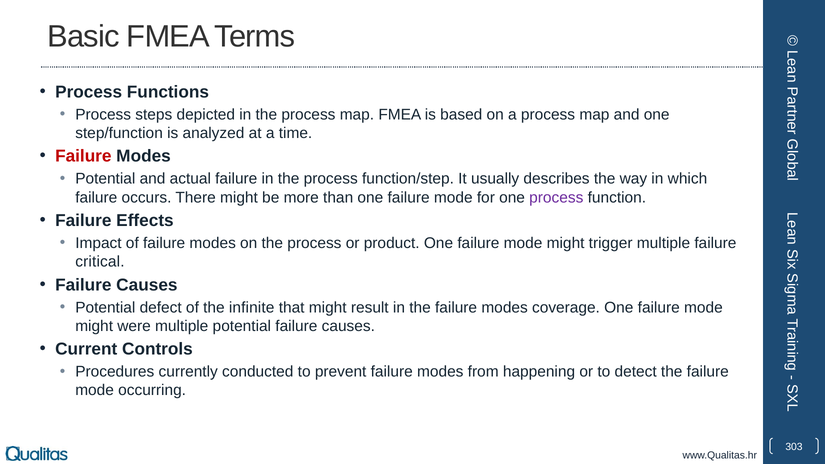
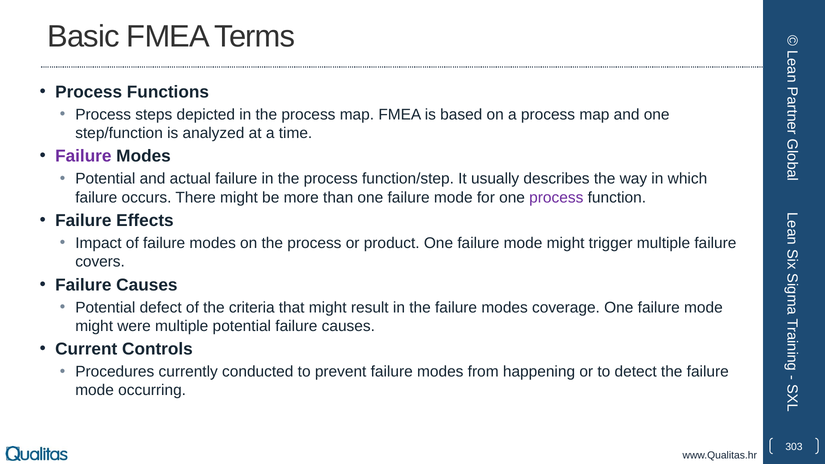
Failure at (83, 156) colour: red -> purple
critical: critical -> covers
infinite: infinite -> criteria
